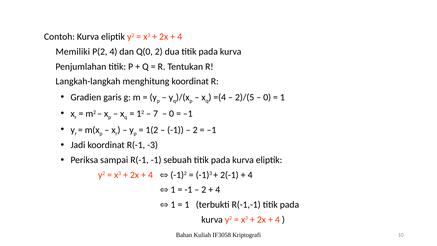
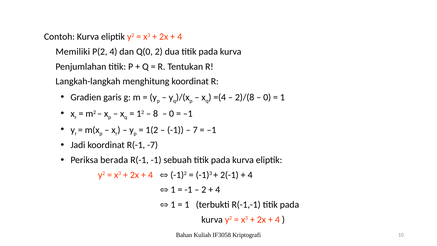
2)/(5: 2)/(5 -> 2)/(8
7: 7 -> 8
2 at (195, 130): 2 -> 7
-3: -3 -> -7
sampai: sampai -> berada
